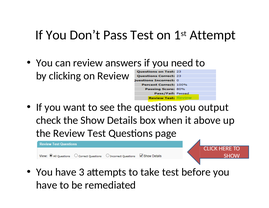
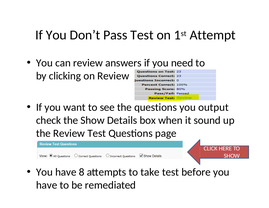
above: above -> sound
3: 3 -> 8
